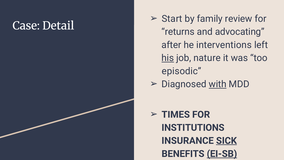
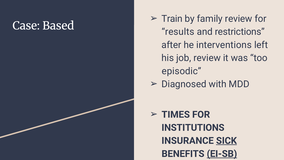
Start: Start -> Train
Detail: Detail -> Based
returns: returns -> results
advocating: advocating -> restrictions
his underline: present -> none
job nature: nature -> review
with underline: present -> none
